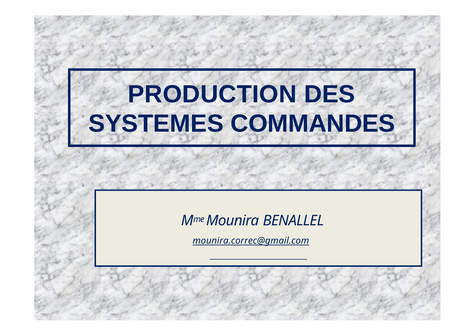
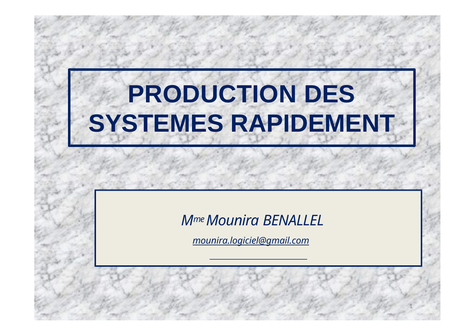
COMMANDES: COMMANDES -> RAPIDEMENT
mounira.correc@gmail.com: mounira.correc@gmail.com -> mounira.logiciel@gmail.com
